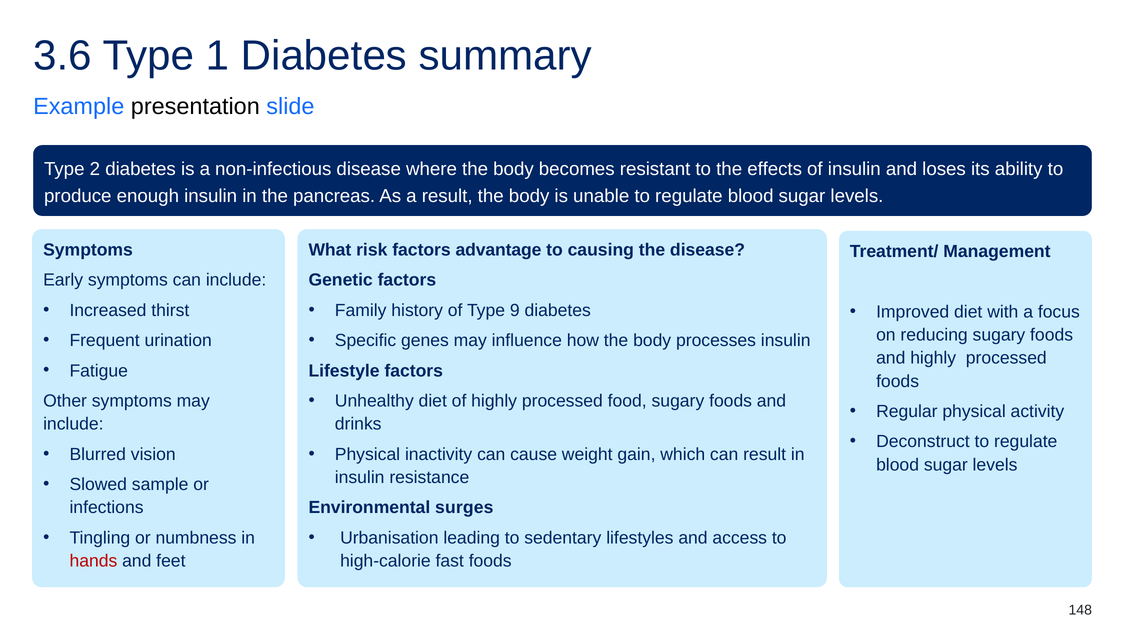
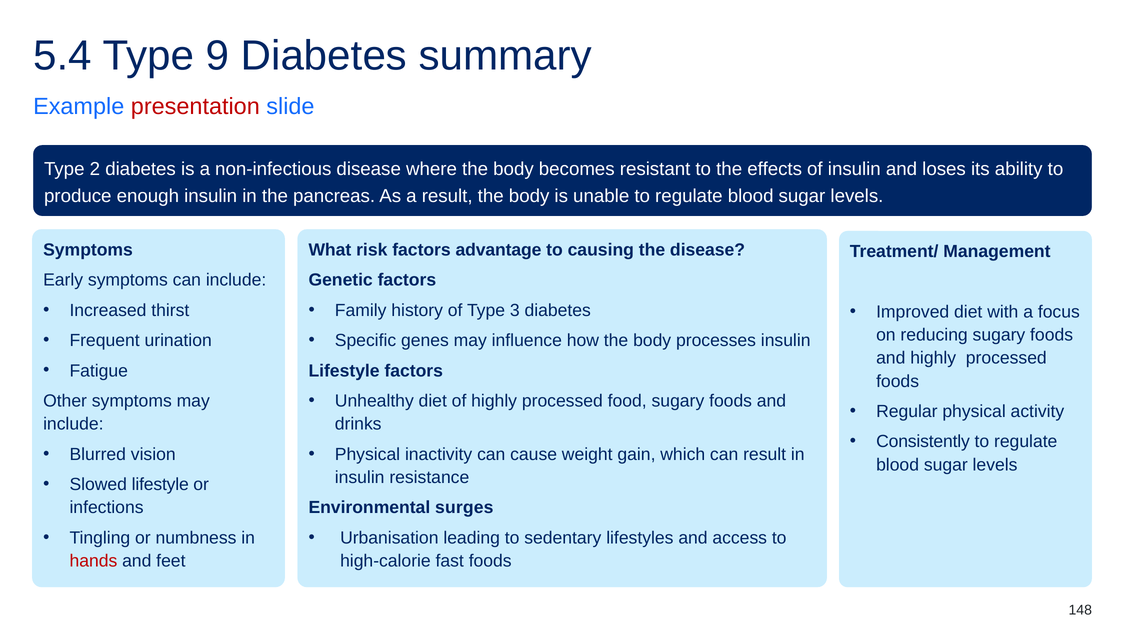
3.6: 3.6 -> 5.4
1: 1 -> 9
presentation colour: black -> red
9: 9 -> 3
Deconstruct: Deconstruct -> Consistently
Slowed sample: sample -> lifestyle
